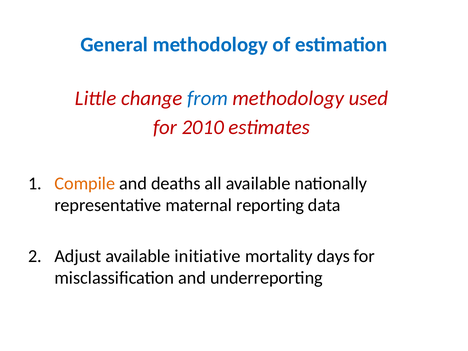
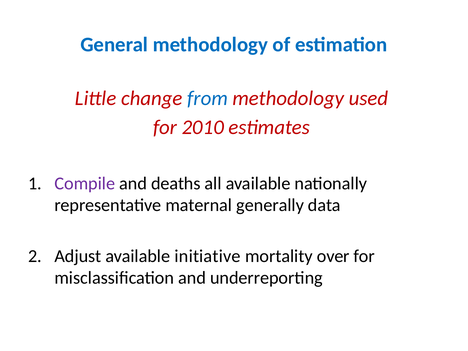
Compile colour: orange -> purple
reporting: reporting -> generally
days: days -> over
